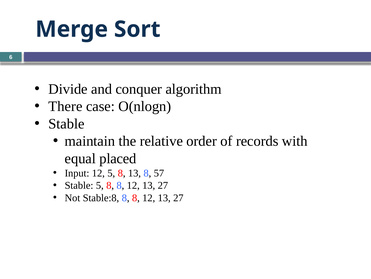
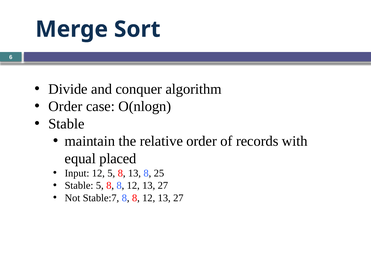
There at (65, 106): There -> Order
57: 57 -> 25
Stable:8: Stable:8 -> Stable:7
